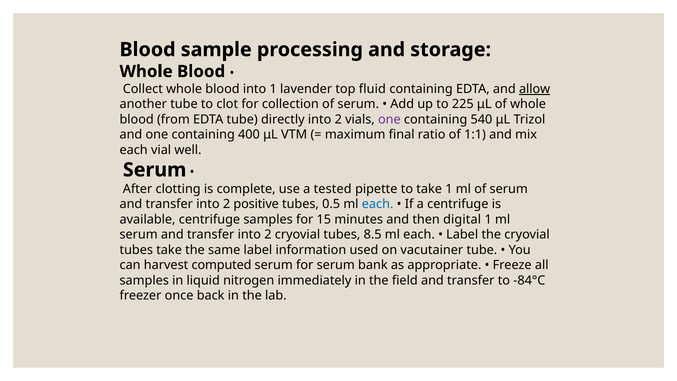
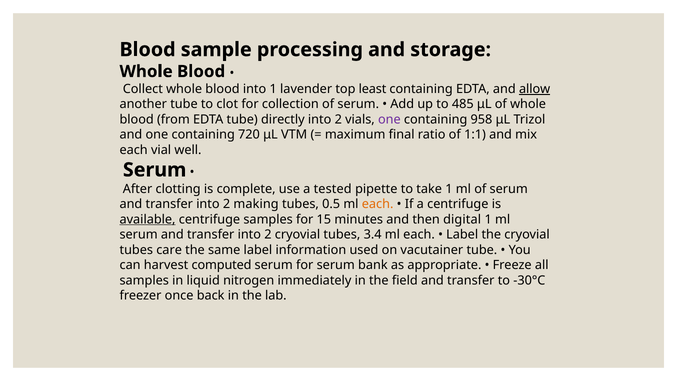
fluid: fluid -> least
225: 225 -> 485
540: 540 -> 958
400: 400 -> 720
positive: positive -> making
each at (378, 204) colour: blue -> orange
available underline: none -> present
8.5: 8.5 -> 3.4
tubes take: take -> care
-84°C: -84°C -> -30°C
